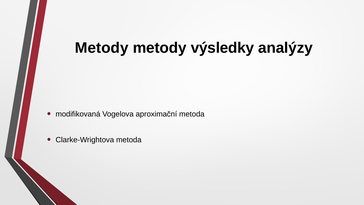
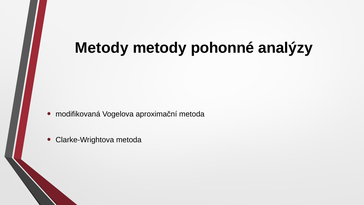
výsledky: výsledky -> pohonné
